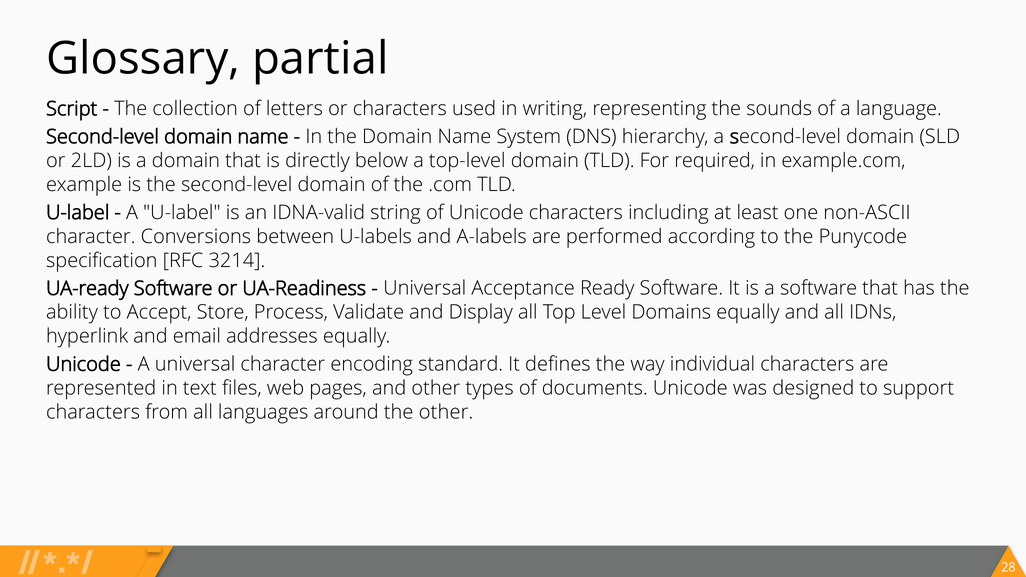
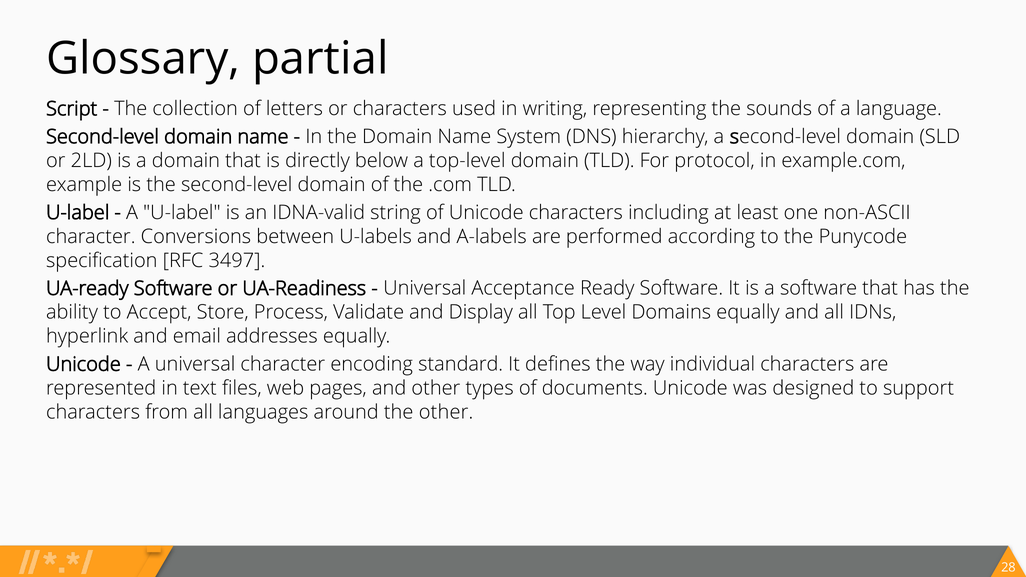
required: required -> protocol
3214: 3214 -> 3497
